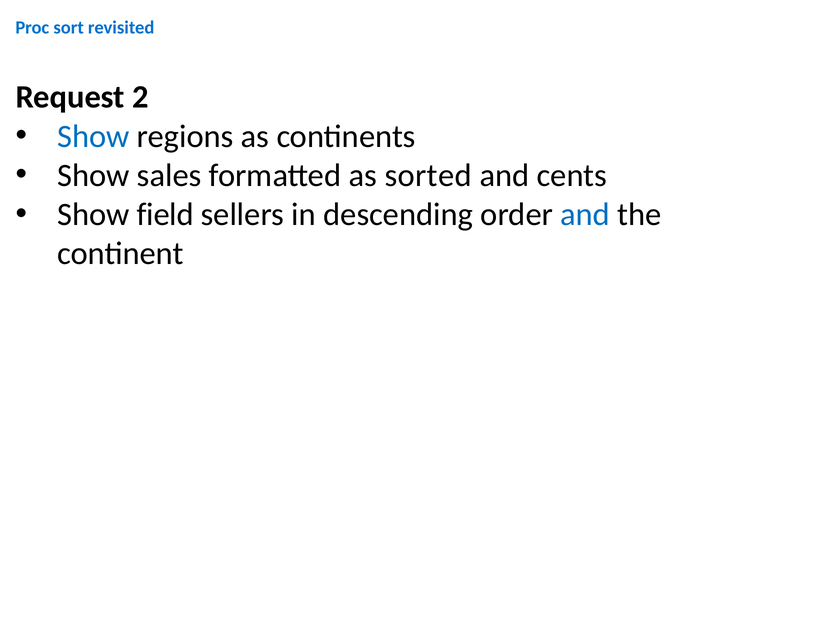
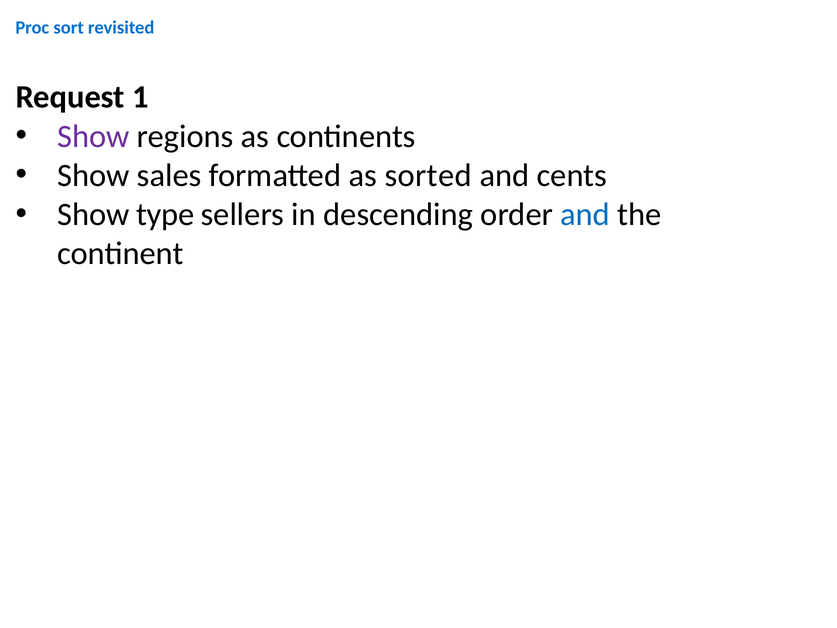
2: 2 -> 1
Show at (94, 136) colour: blue -> purple
field: field -> type
